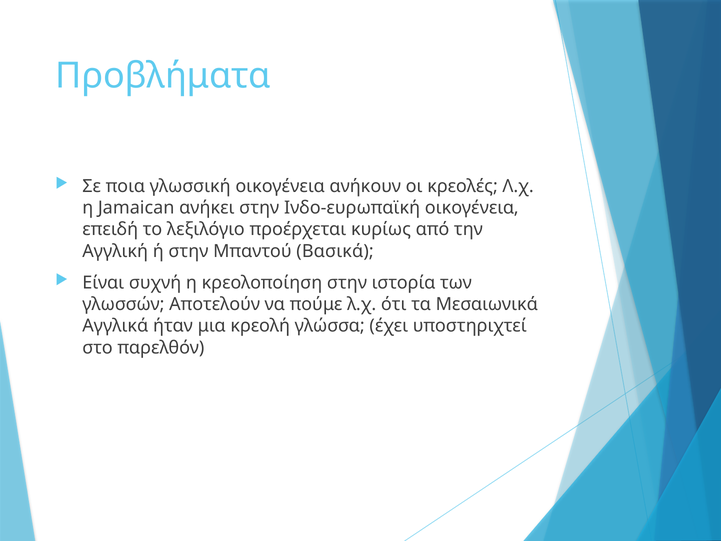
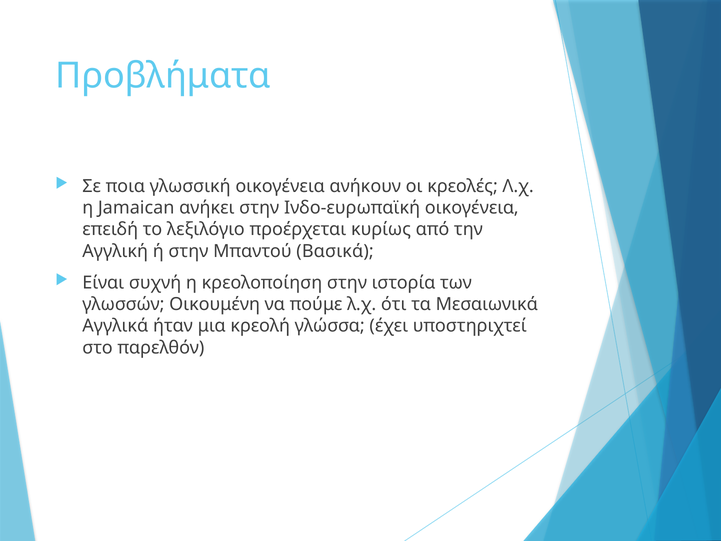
Αποτελούν: Αποτελούν -> Οικουμένη
